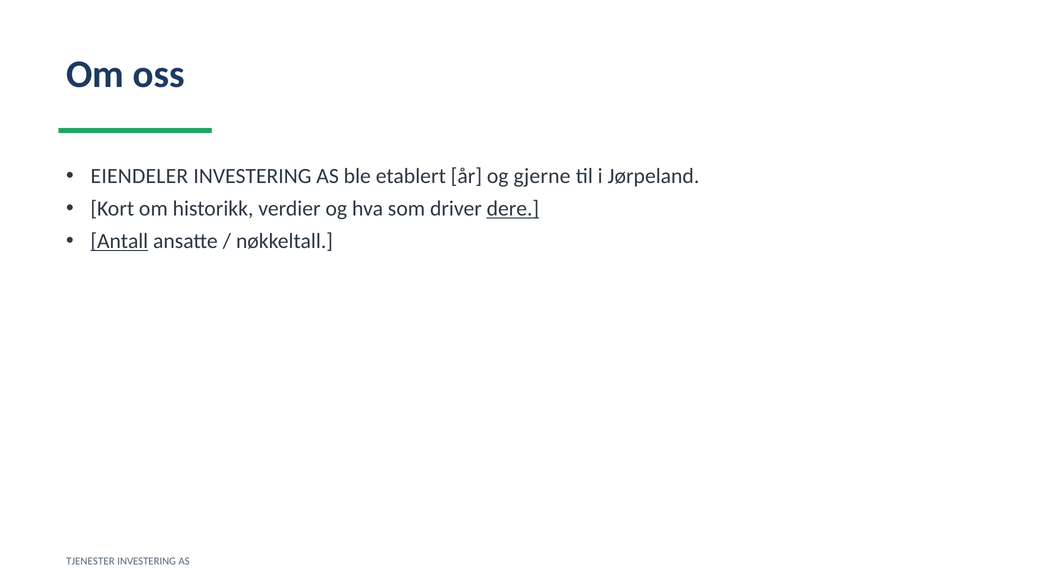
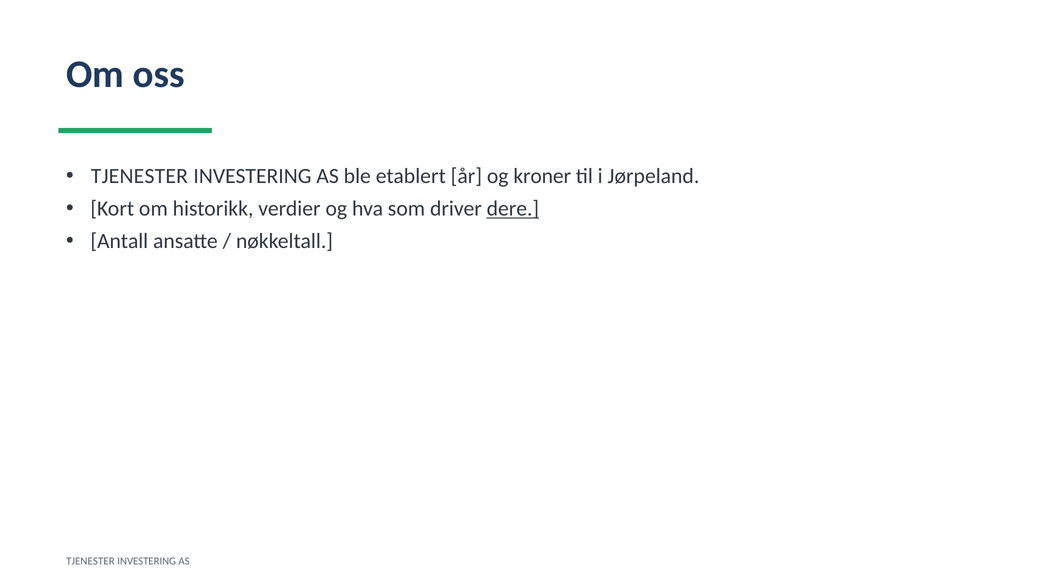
EIENDELER at (139, 176): EIENDELER -> TJENESTER
gjerne: gjerne -> kroner
Antall underline: present -> none
